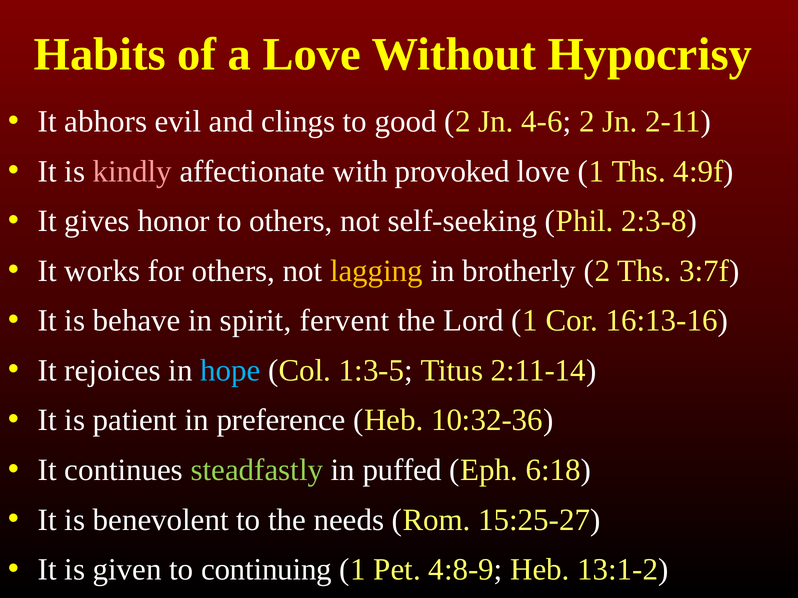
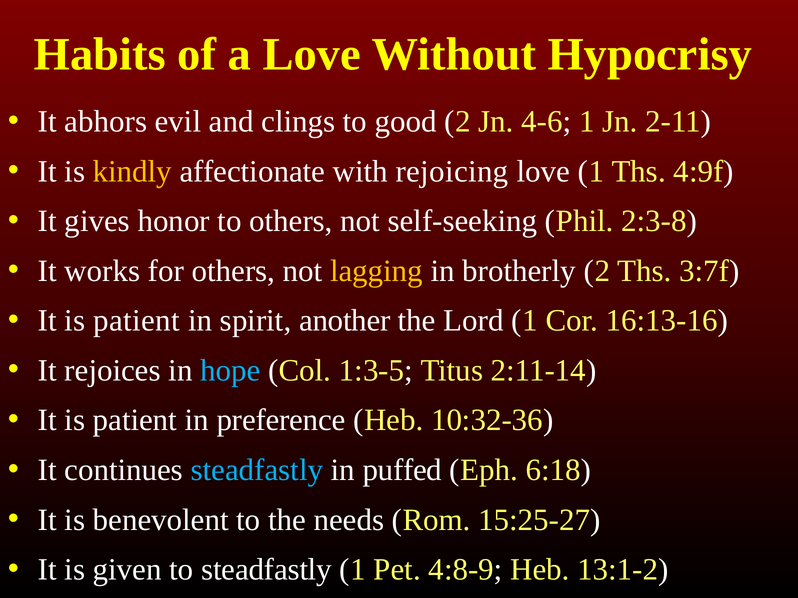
4-6 2: 2 -> 1
kindly colour: pink -> yellow
provoked: provoked -> rejoicing
behave at (137, 321): behave -> patient
fervent: fervent -> another
steadfastly at (257, 470) colour: light green -> light blue
to continuing: continuing -> steadfastly
